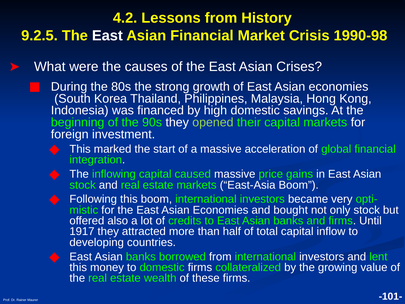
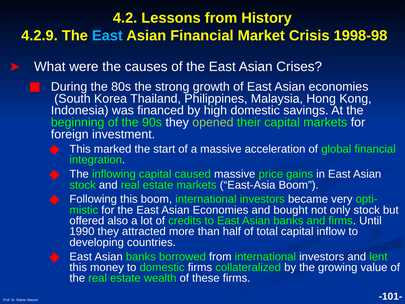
9.2.5: 9.2.5 -> 4.2.9
East at (107, 36) colour: white -> light blue
1990-98: 1990-98 -> 1998-98
1917: 1917 -> 1990
